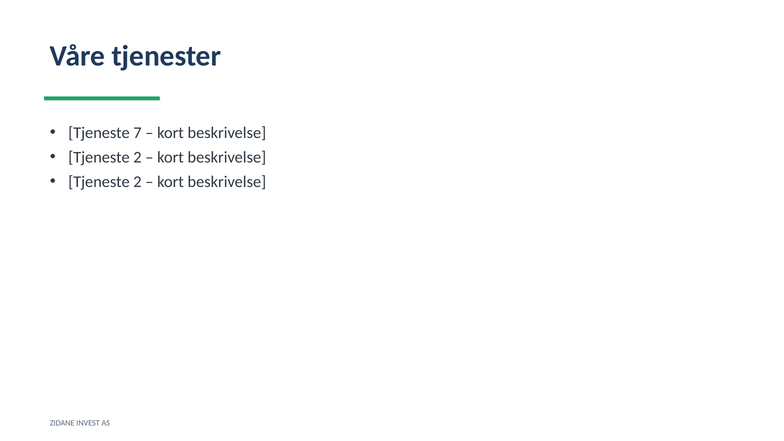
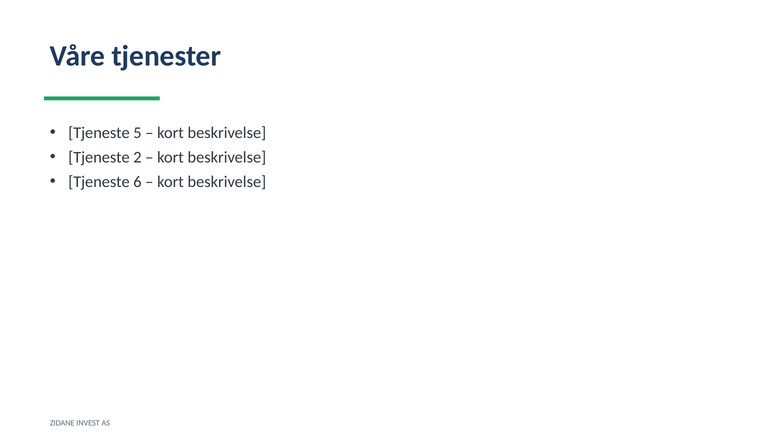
7: 7 -> 5
2 at (137, 182): 2 -> 6
